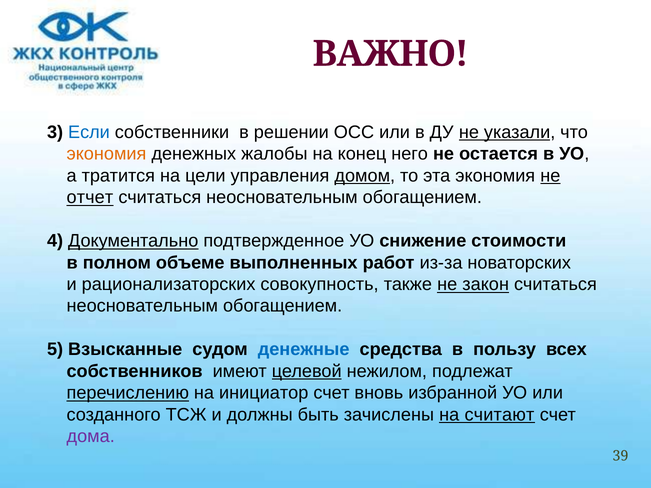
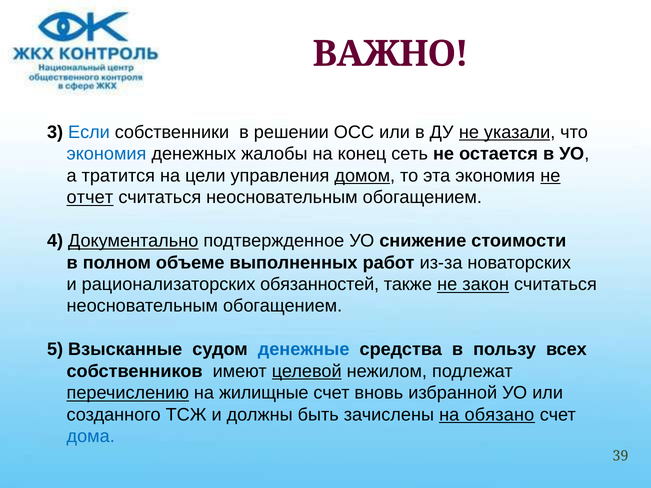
экономия at (107, 154) colour: orange -> blue
него: него -> сеть
совокупность: совокупность -> обязанностей
инициатор: инициатор -> жилищные
считают: считают -> обязано
дома colour: purple -> blue
